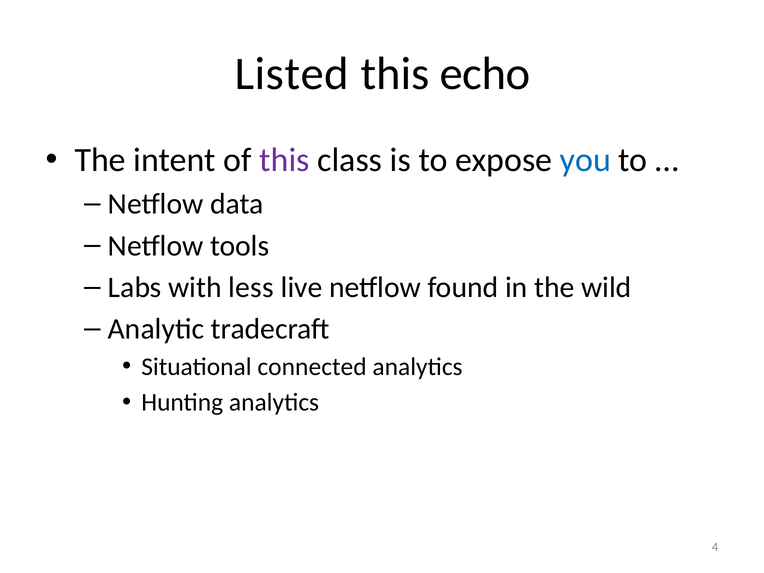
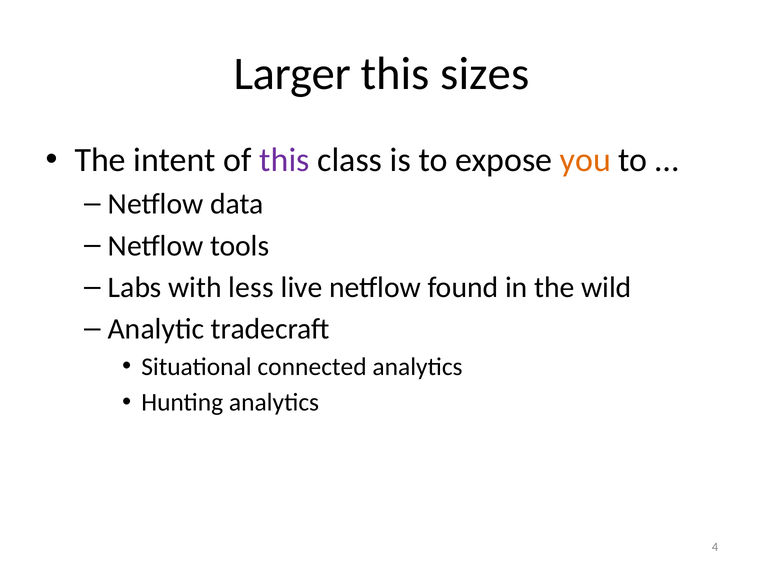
Listed: Listed -> Larger
echo: echo -> sizes
you colour: blue -> orange
